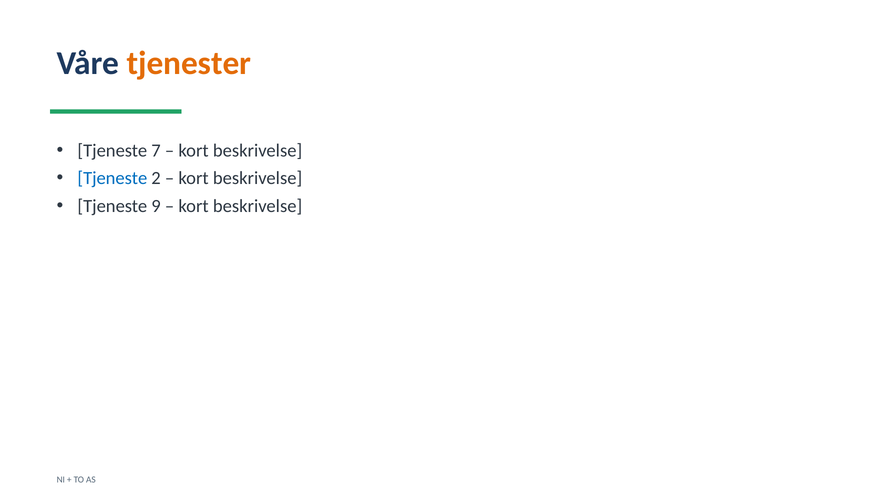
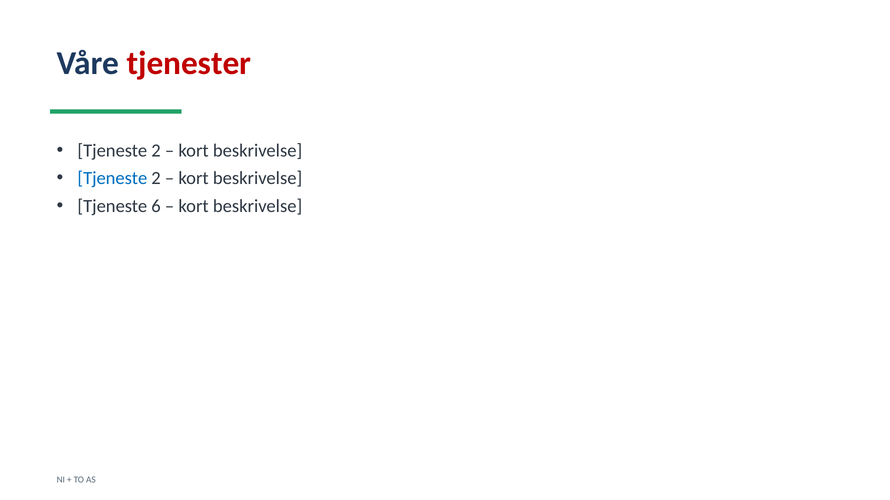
tjenester colour: orange -> red
7 at (156, 151): 7 -> 2
9: 9 -> 6
